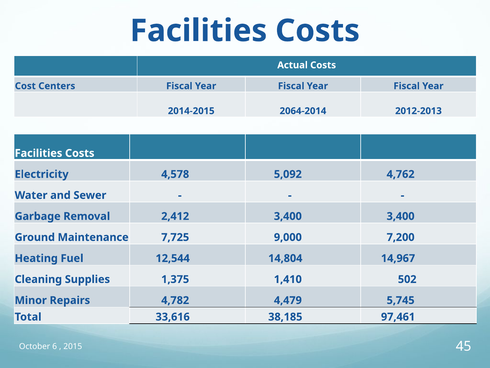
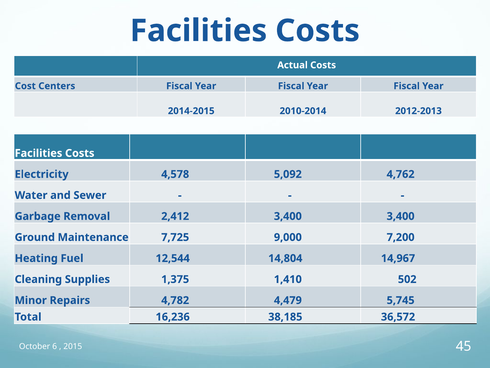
2064-2014: 2064-2014 -> 2010-2014
33,616: 33,616 -> 16,236
97,461: 97,461 -> 36,572
